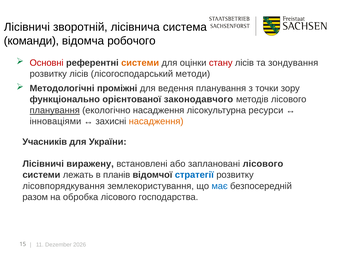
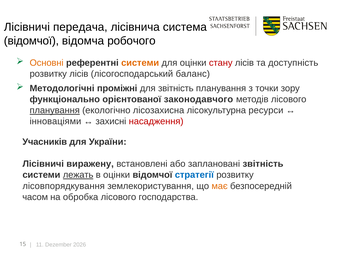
зворотній: зворотній -> передача
команди at (31, 41): команди -> відомчої
Основні colour: red -> orange
зондування: зондування -> доступність
методи: методи -> баланс
для ведення: ведення -> звітність
екологічно насадження: насадження -> лісозахисна
насадження at (156, 122) colour: orange -> red
заплановані лісового: лісового -> звітність
лежать underline: none -> present
в планів: планів -> оцінки
має colour: blue -> orange
разом: разом -> часом
